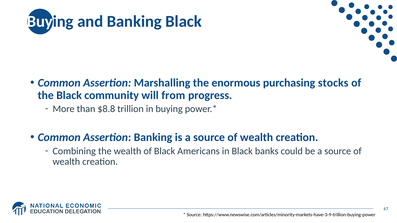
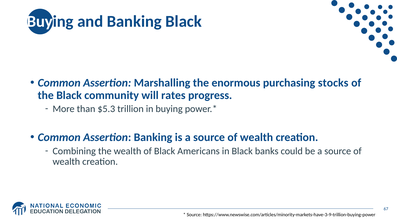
from: from -> rates
$8.8: $8.8 -> $5.3
